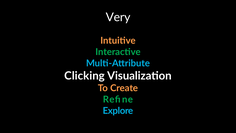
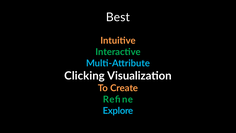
Very: Very -> Best
